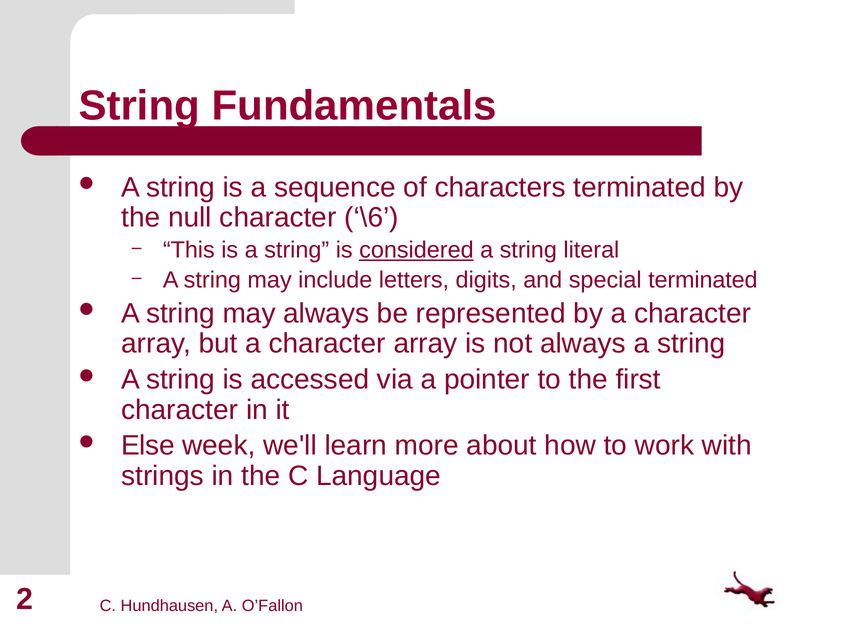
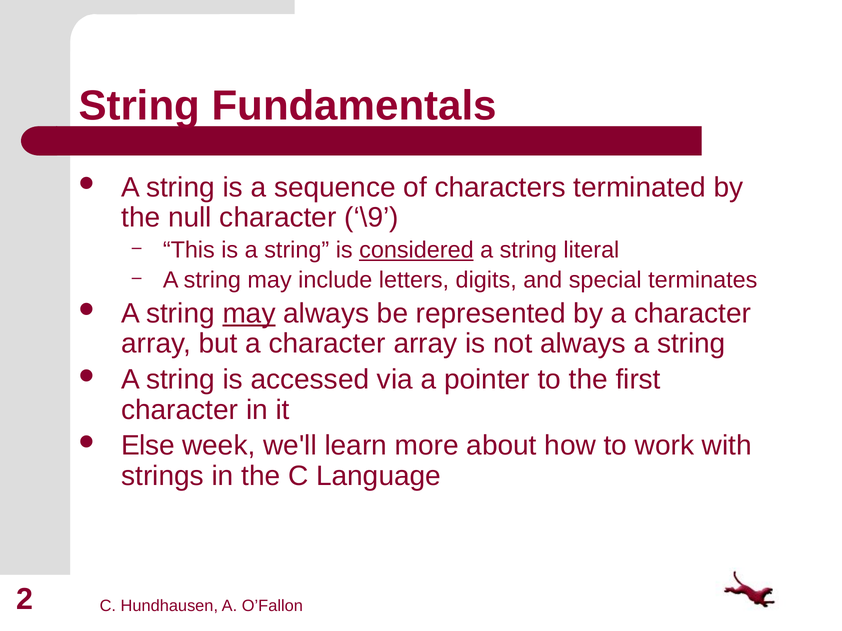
\6: \6 -> \9
special terminated: terminated -> terminates
may at (249, 314) underline: none -> present
